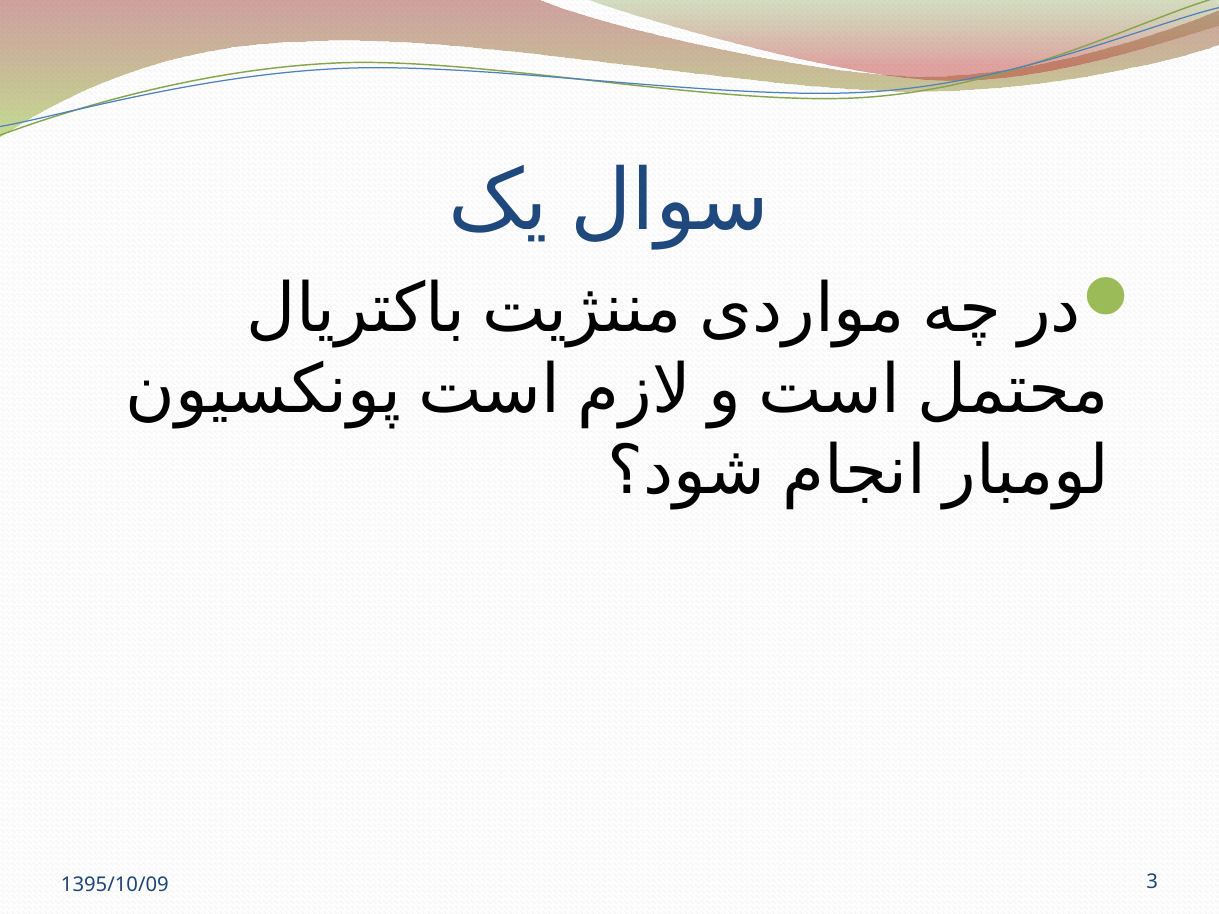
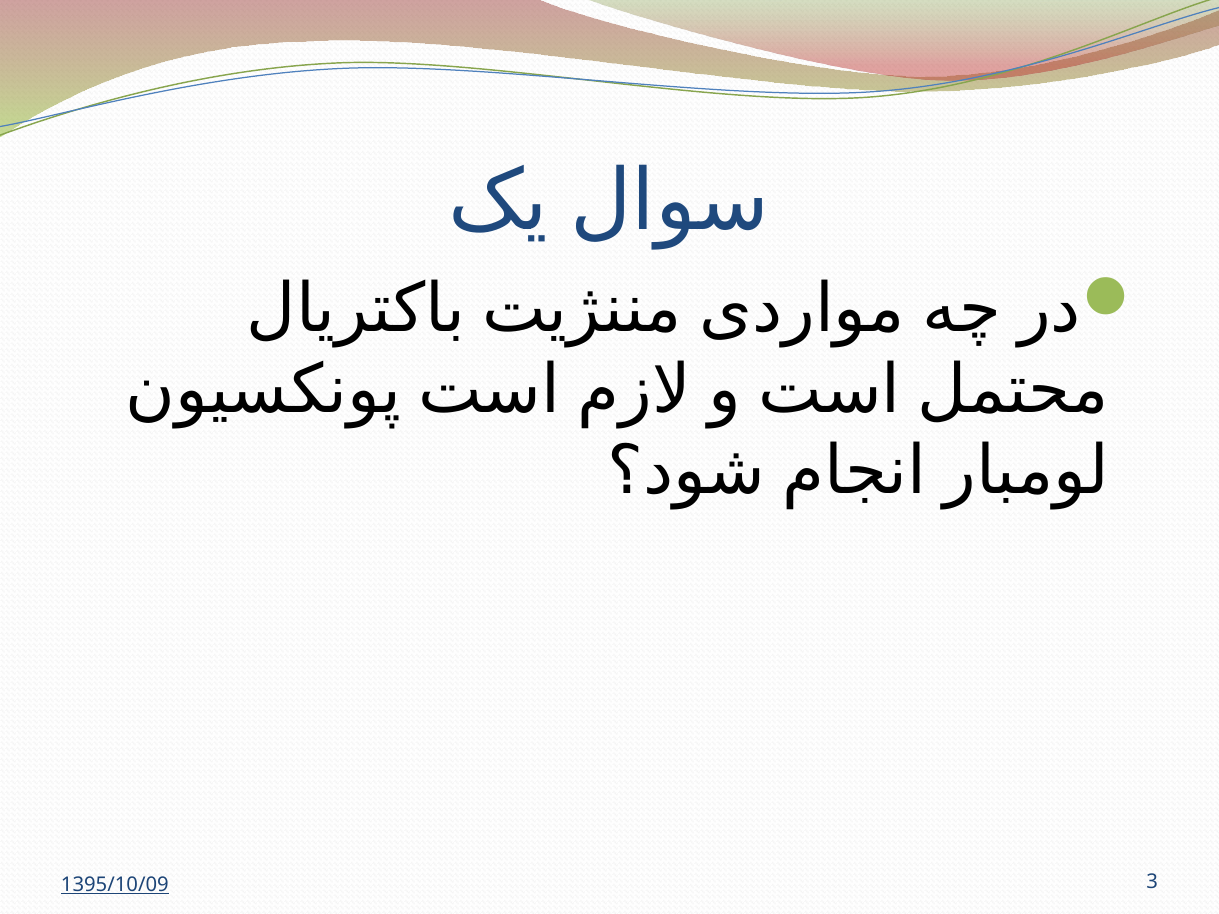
1395/10/09 underline: none -> present
